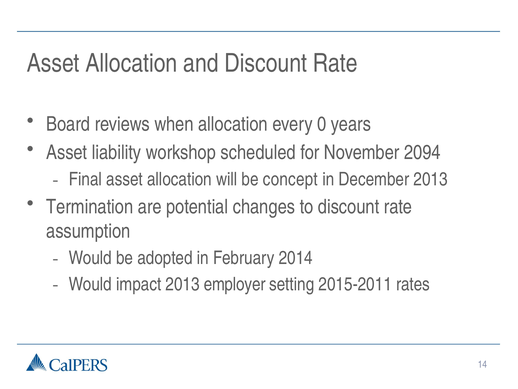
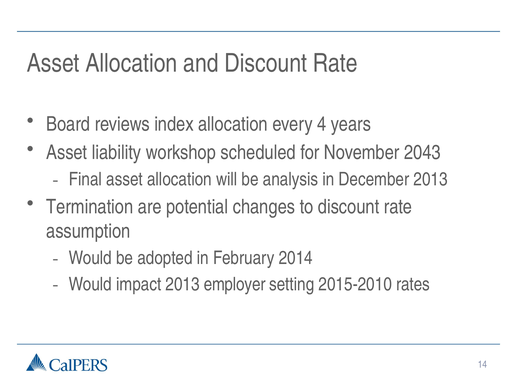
when: when -> index
0: 0 -> 4
2094: 2094 -> 2043
concept: concept -> analysis
2015-2011: 2015-2011 -> 2015-2010
